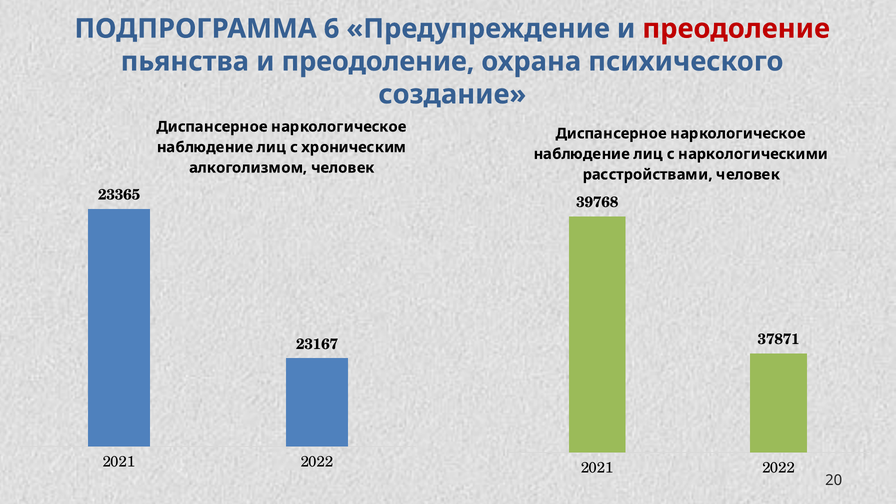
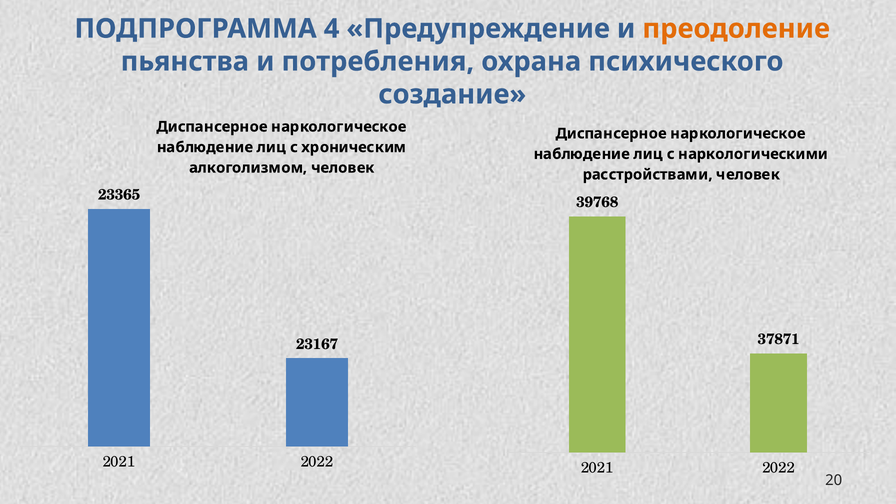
6: 6 -> 4
преодоление at (736, 29) colour: red -> orange
пьянства и преодоление: преодоление -> потребления
